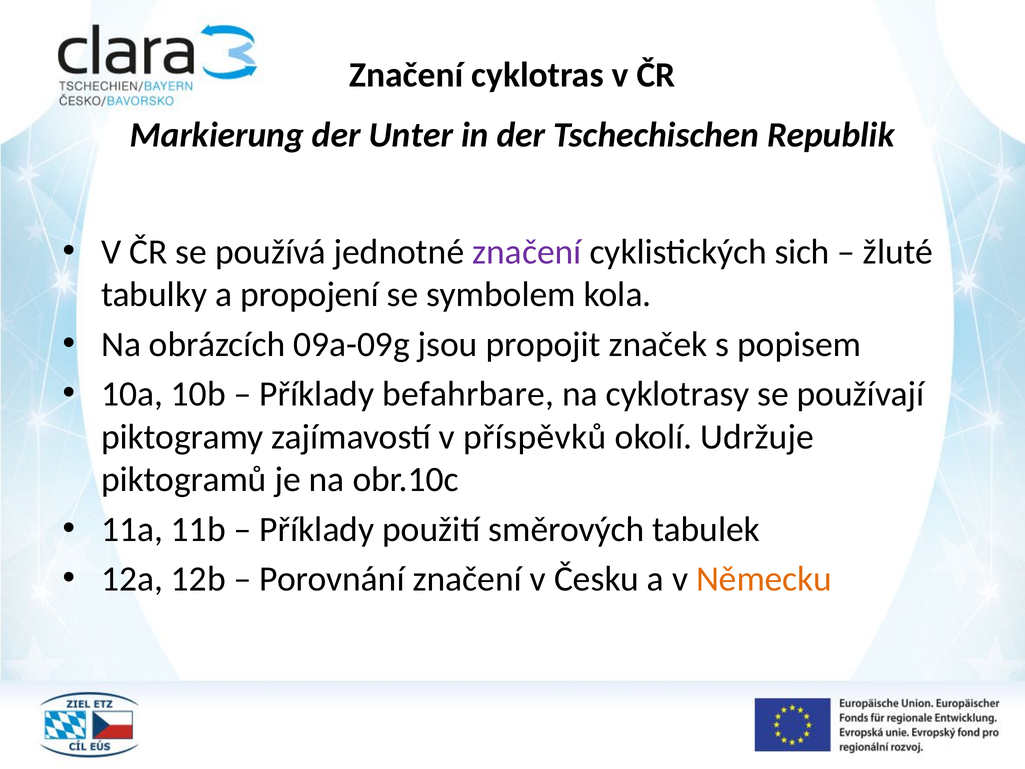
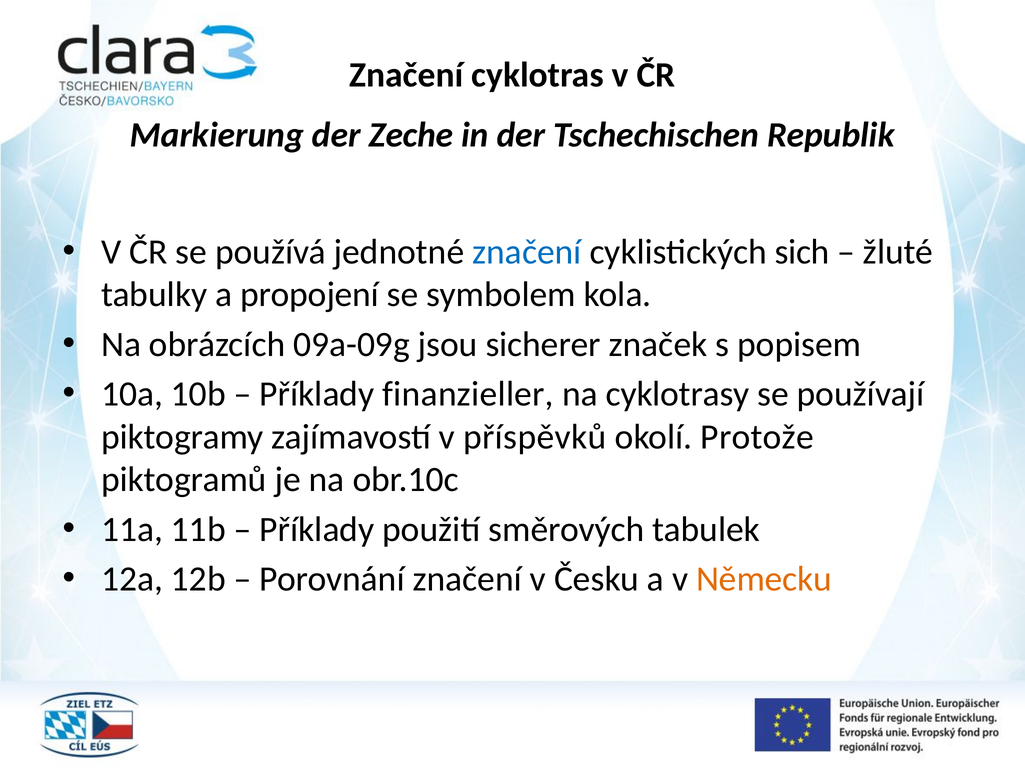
Unter: Unter -> Zeche
značení at (527, 252) colour: purple -> blue
propojit: propojit -> sicherer
befahrbare: befahrbare -> finanzieller
Udržuje: Udržuje -> Protože
